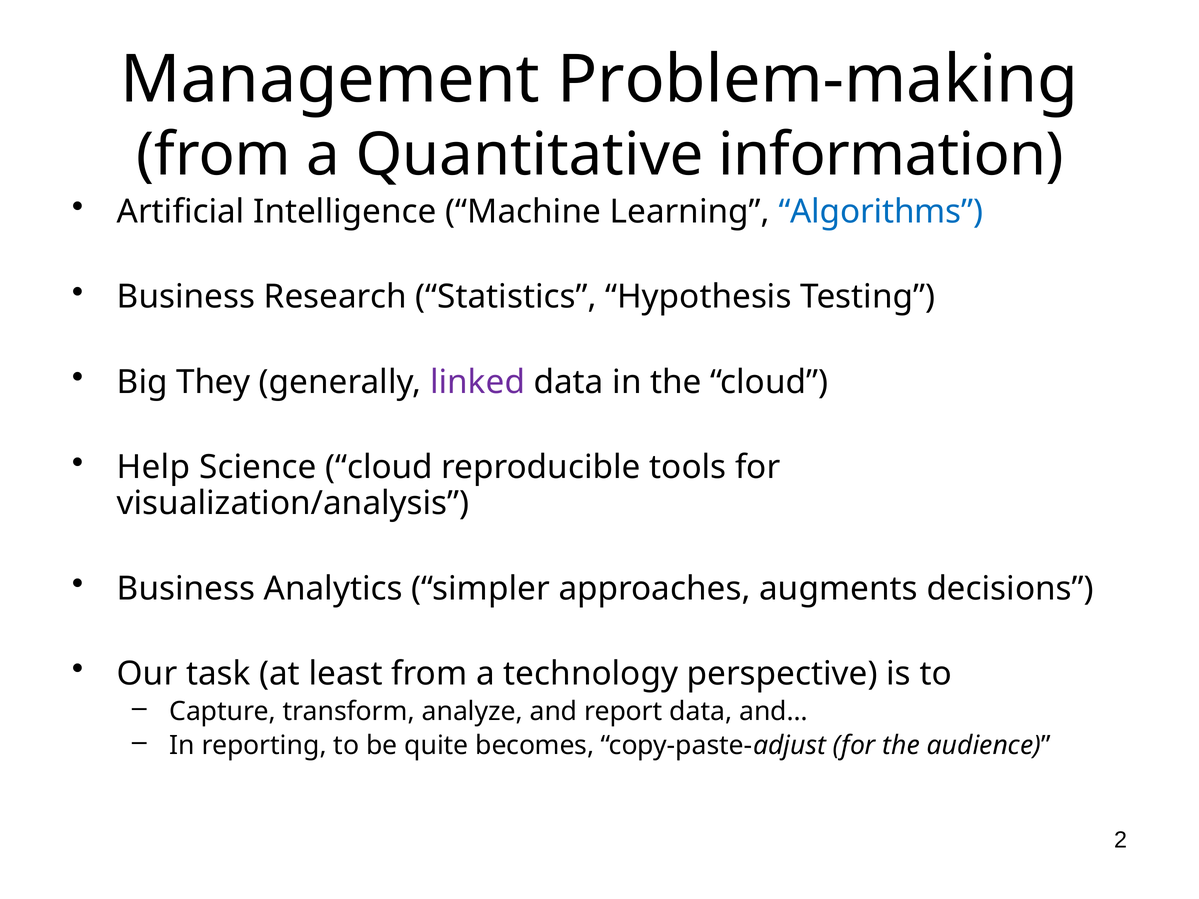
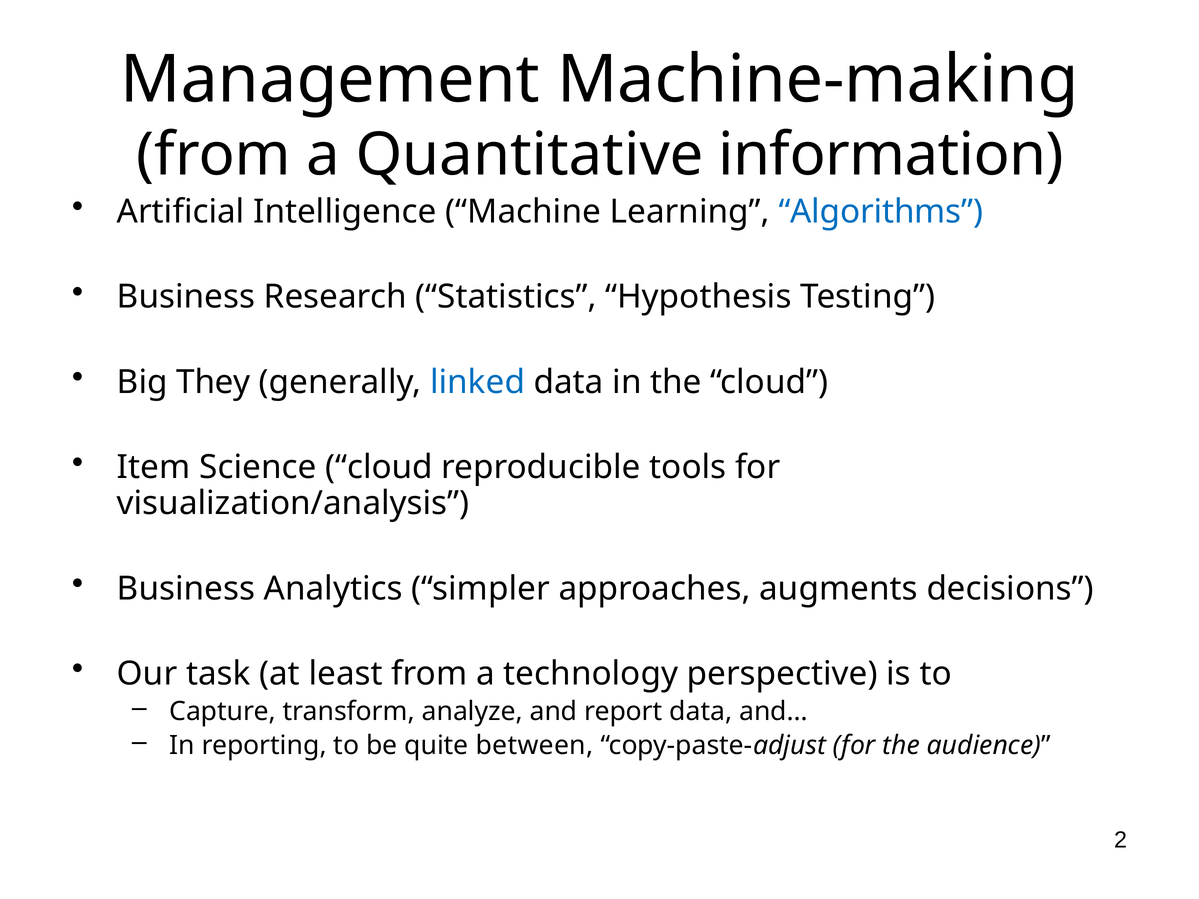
Problem-making: Problem-making -> Machine-making
linked colour: purple -> blue
Help: Help -> Item
becomes: becomes -> between
